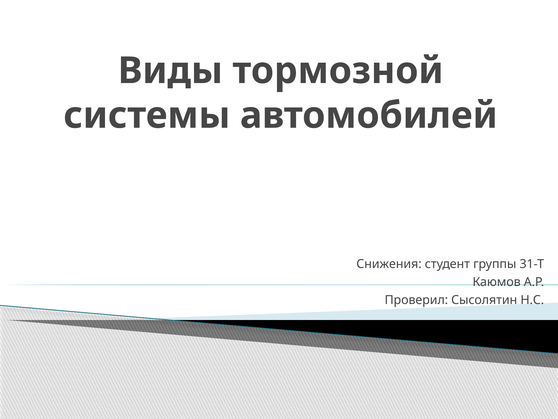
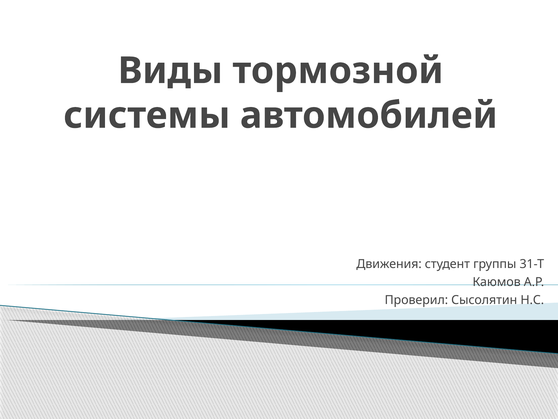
Снижения: Снижения -> Движения
